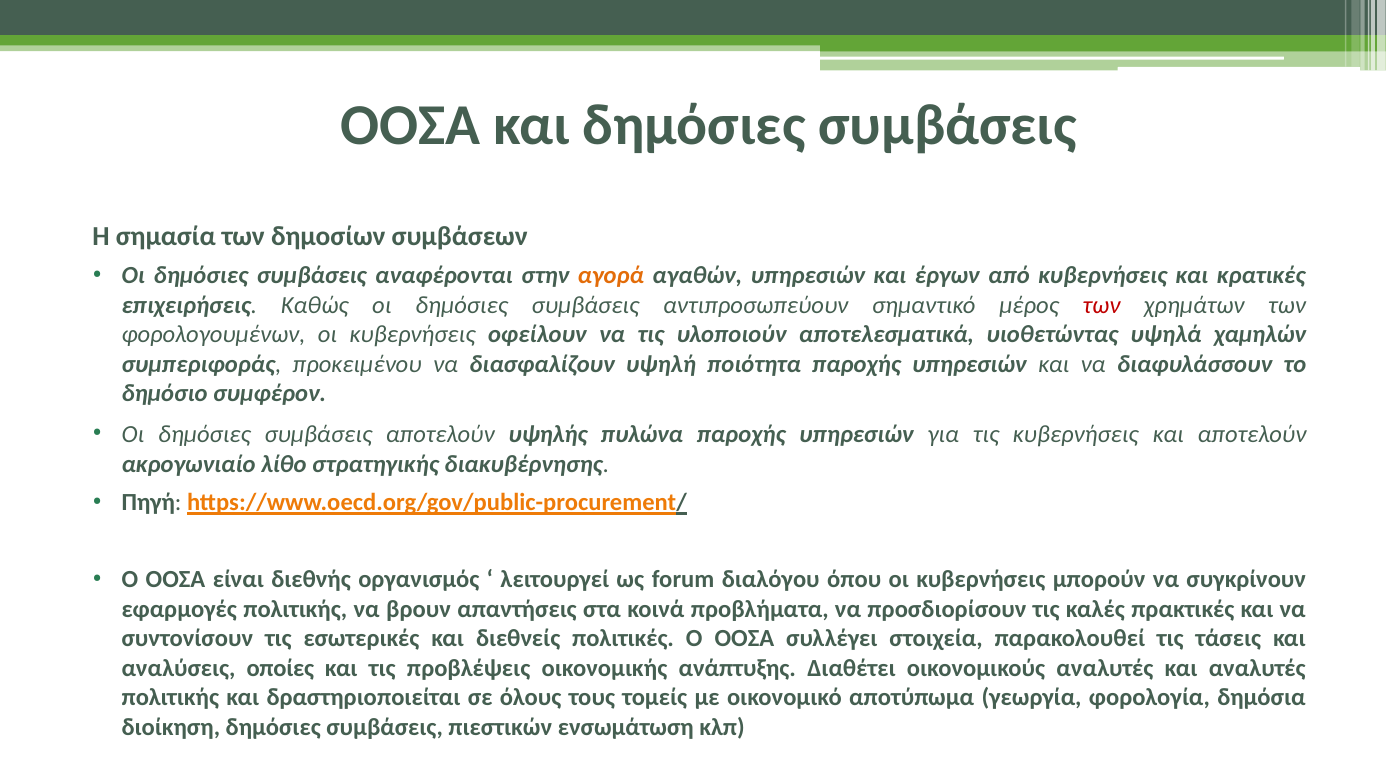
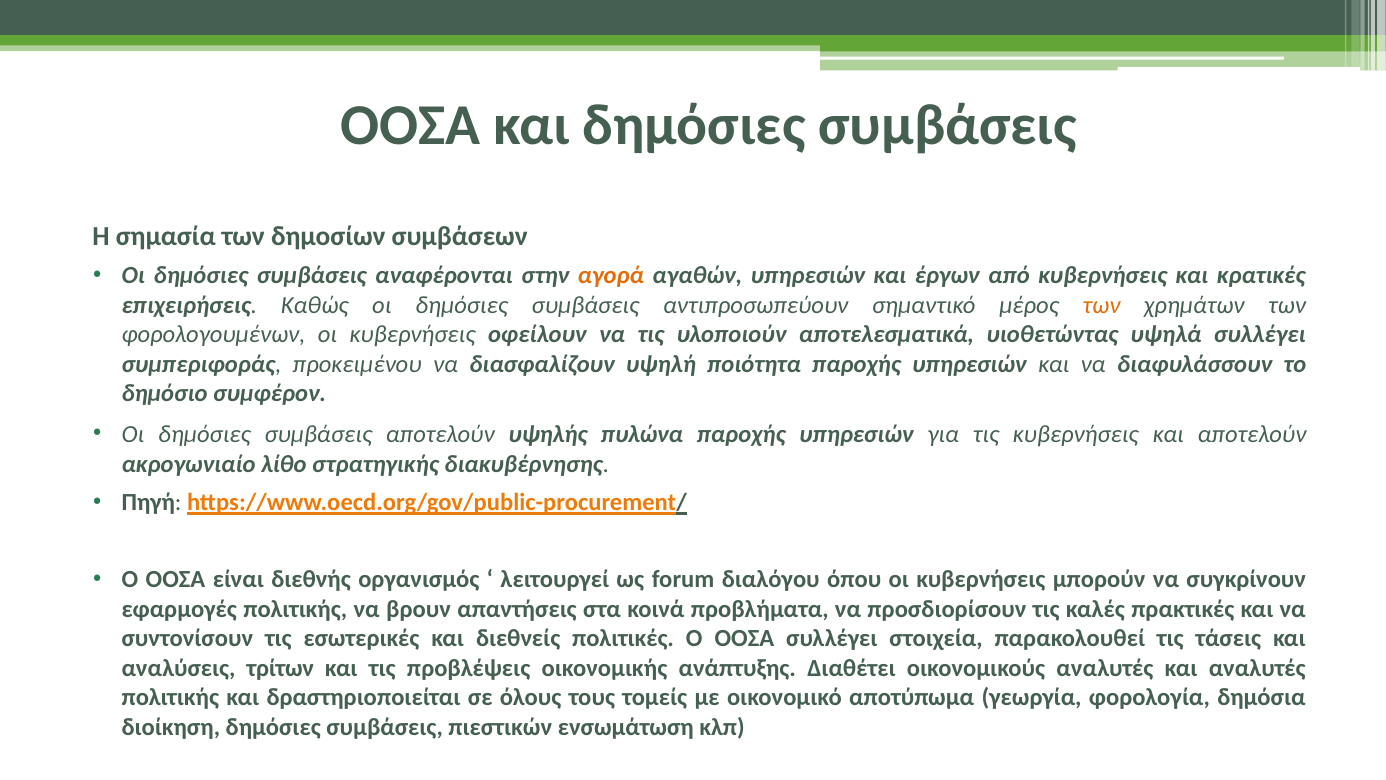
των at (1101, 305) colour: red -> orange
υψηλά χαμηλών: χαμηλών -> συλλέγει
οποίες: οποίες -> τρίτων
